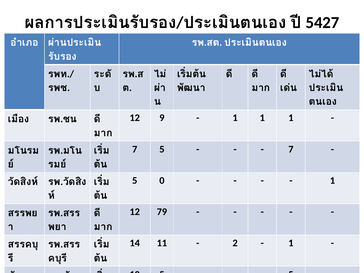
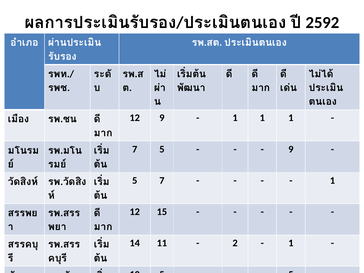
5427: 5427 -> 2592
7 at (291, 149): 7 -> 9
5 0: 0 -> 7
79: 79 -> 15
